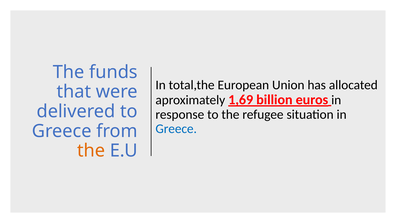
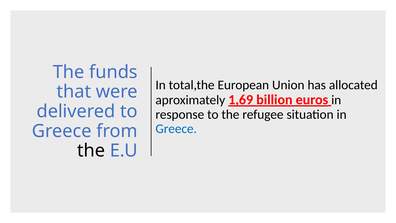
the at (91, 151) colour: orange -> black
